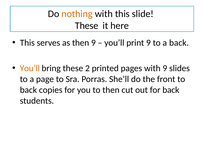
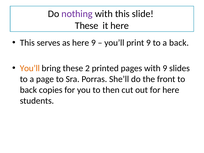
nothing colour: orange -> purple
as then: then -> here
for back: back -> here
